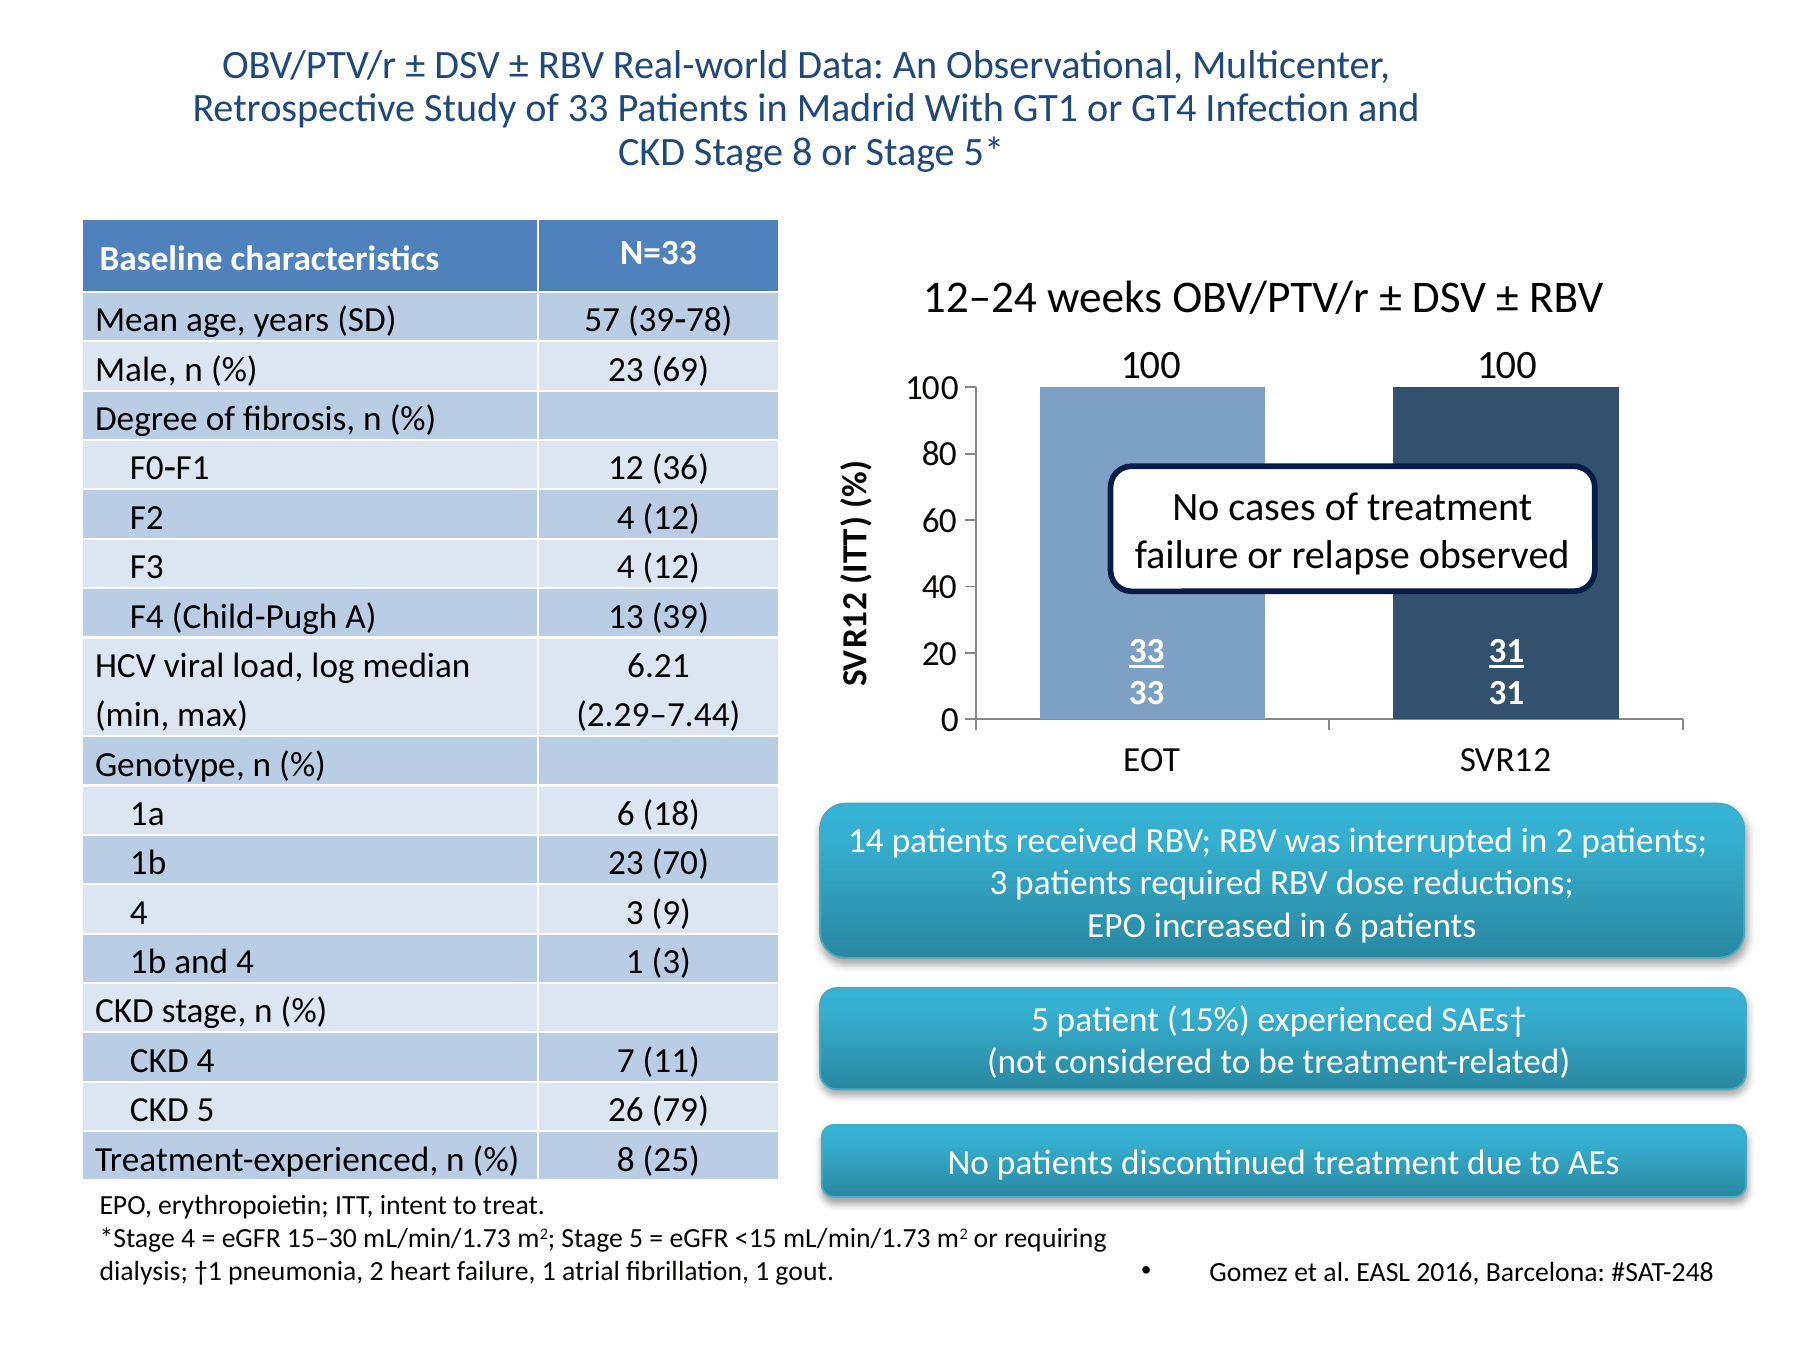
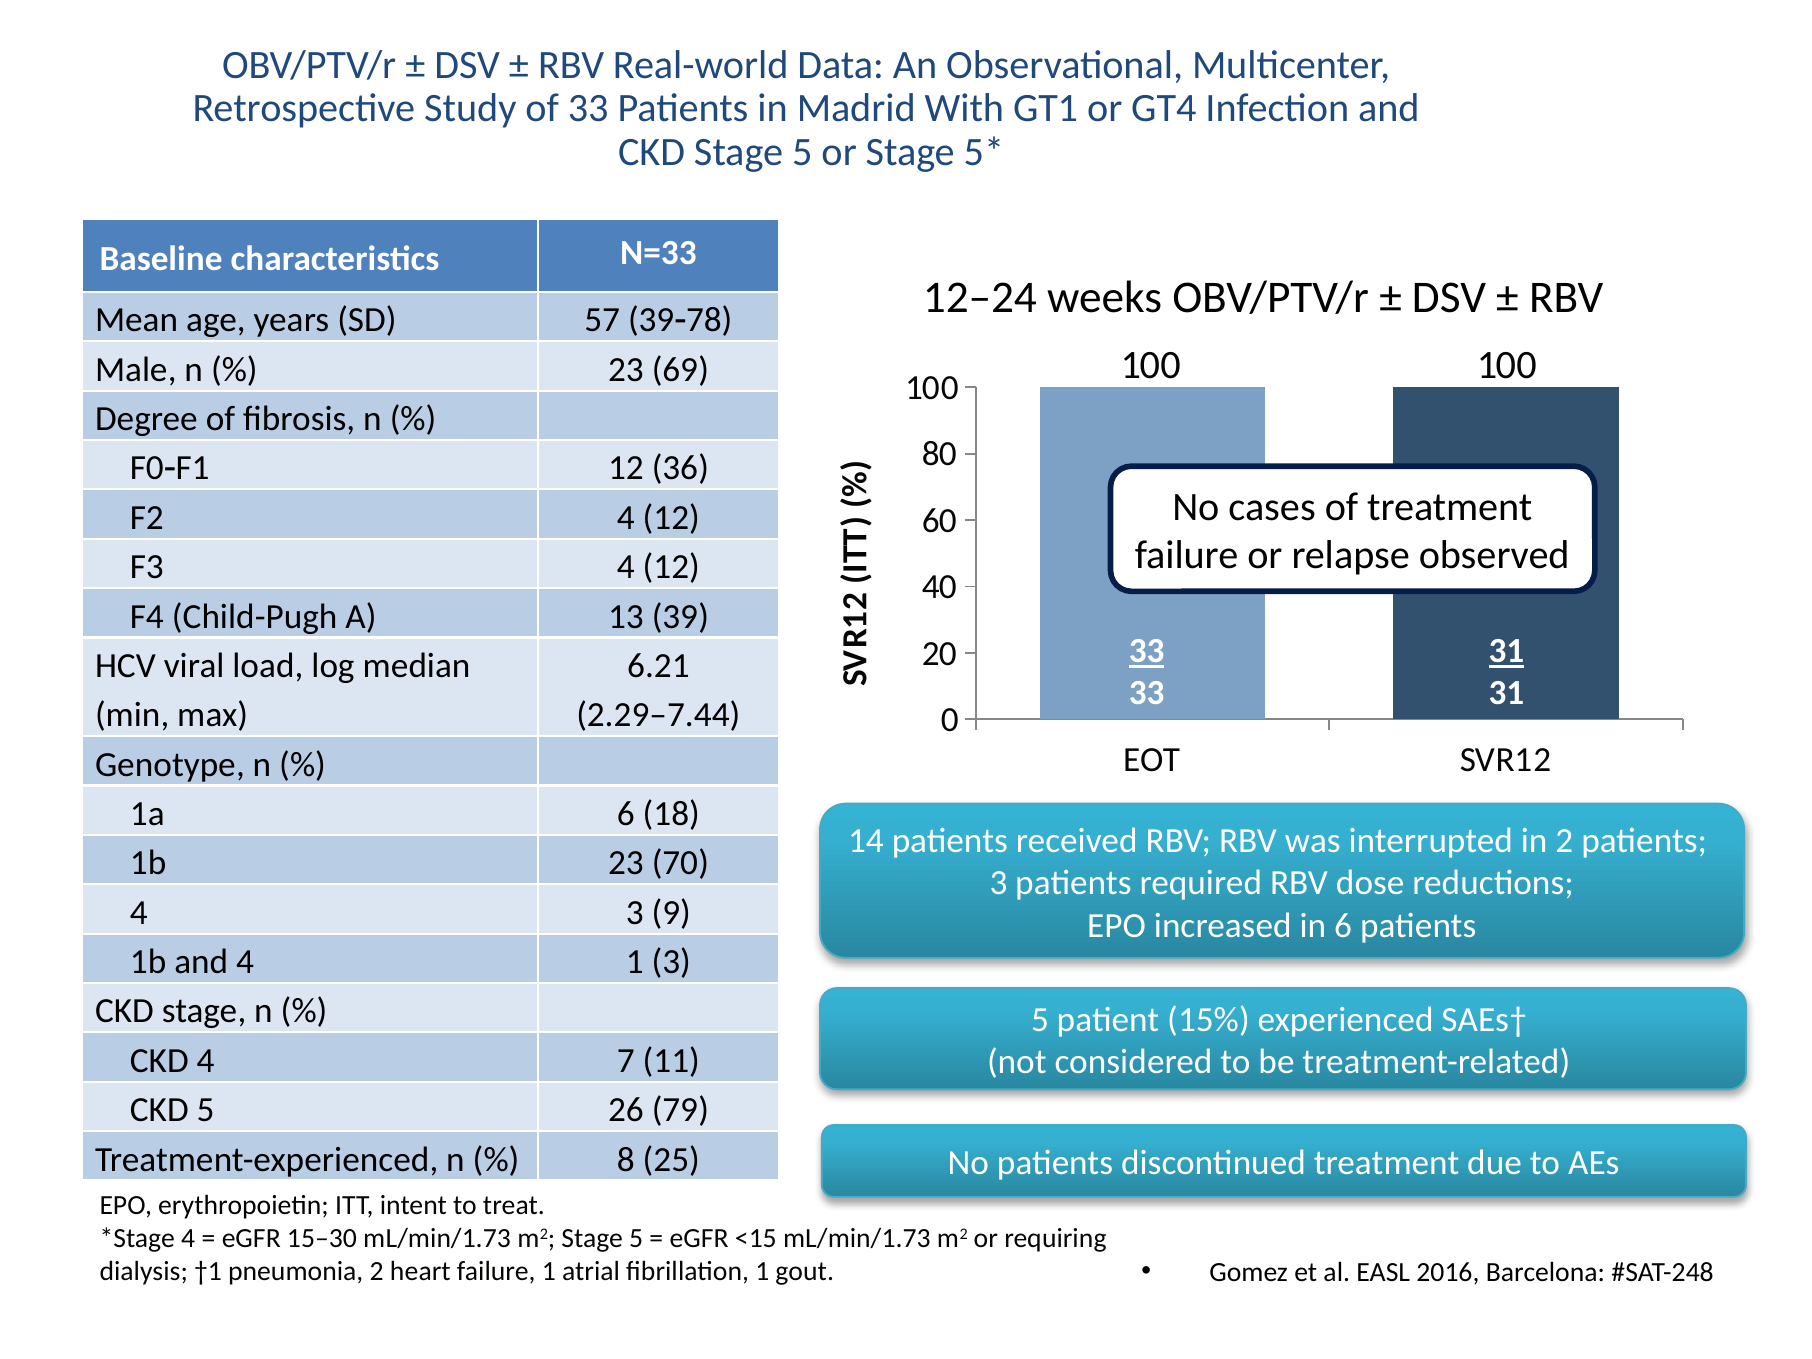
CKD Stage 8: 8 -> 5
